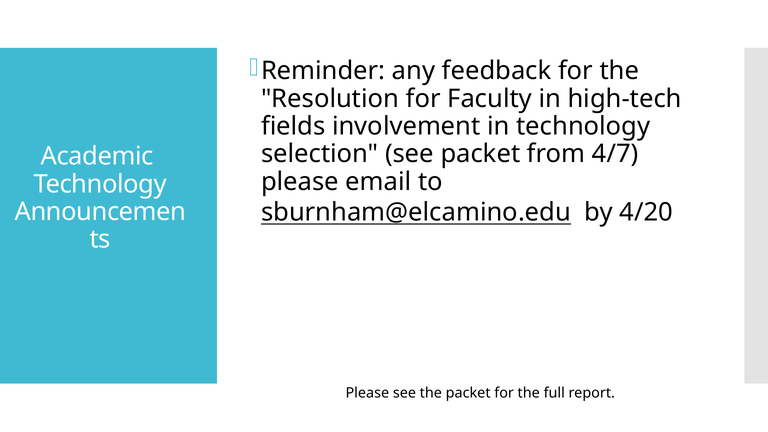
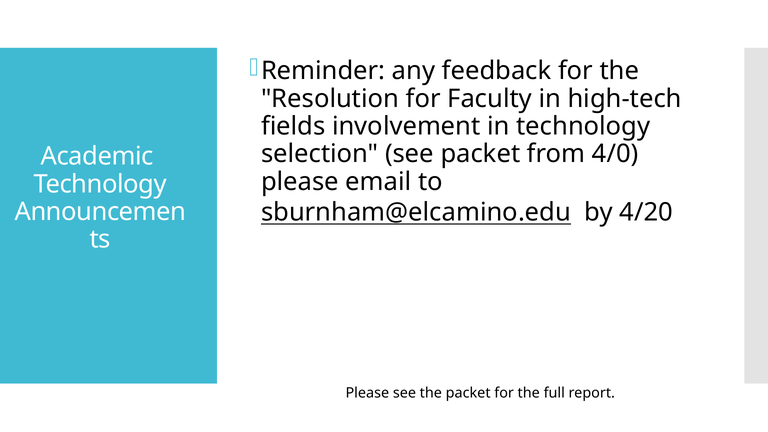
4/7: 4/7 -> 4/0
